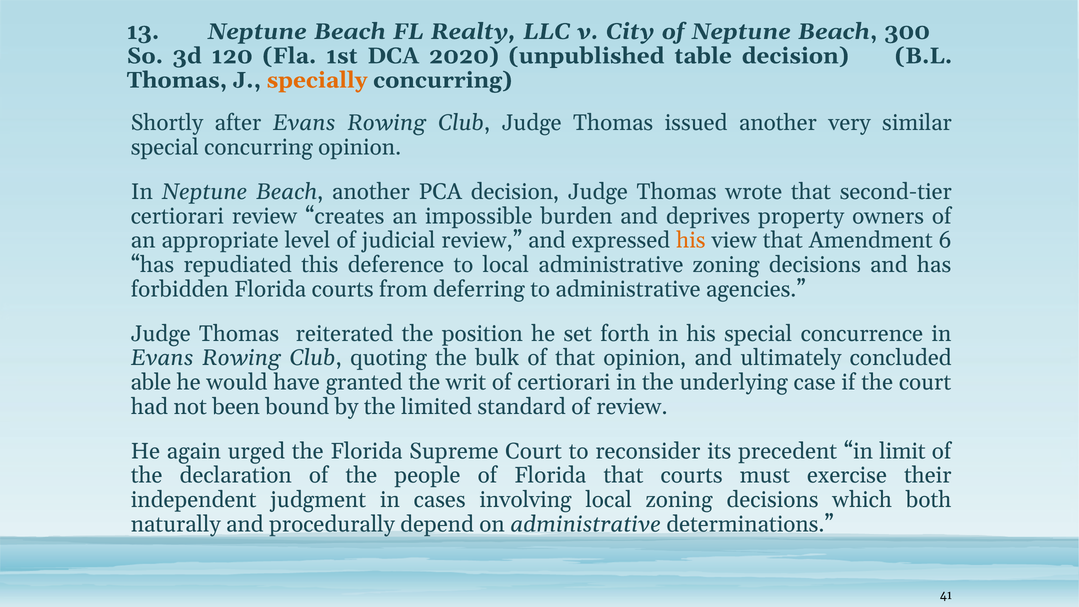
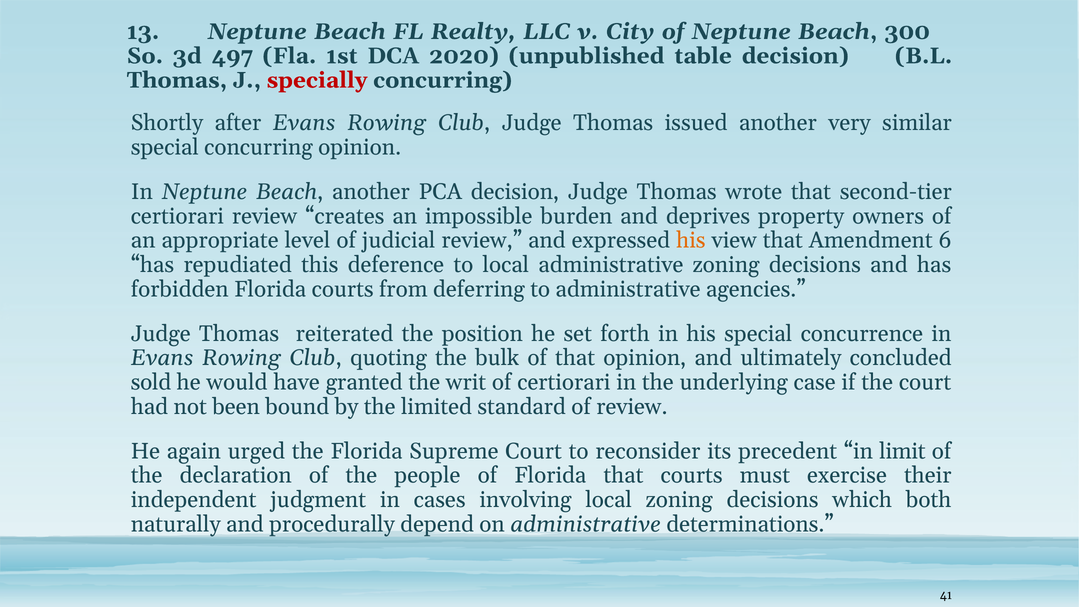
120: 120 -> 497
specially colour: orange -> red
able: able -> sold
